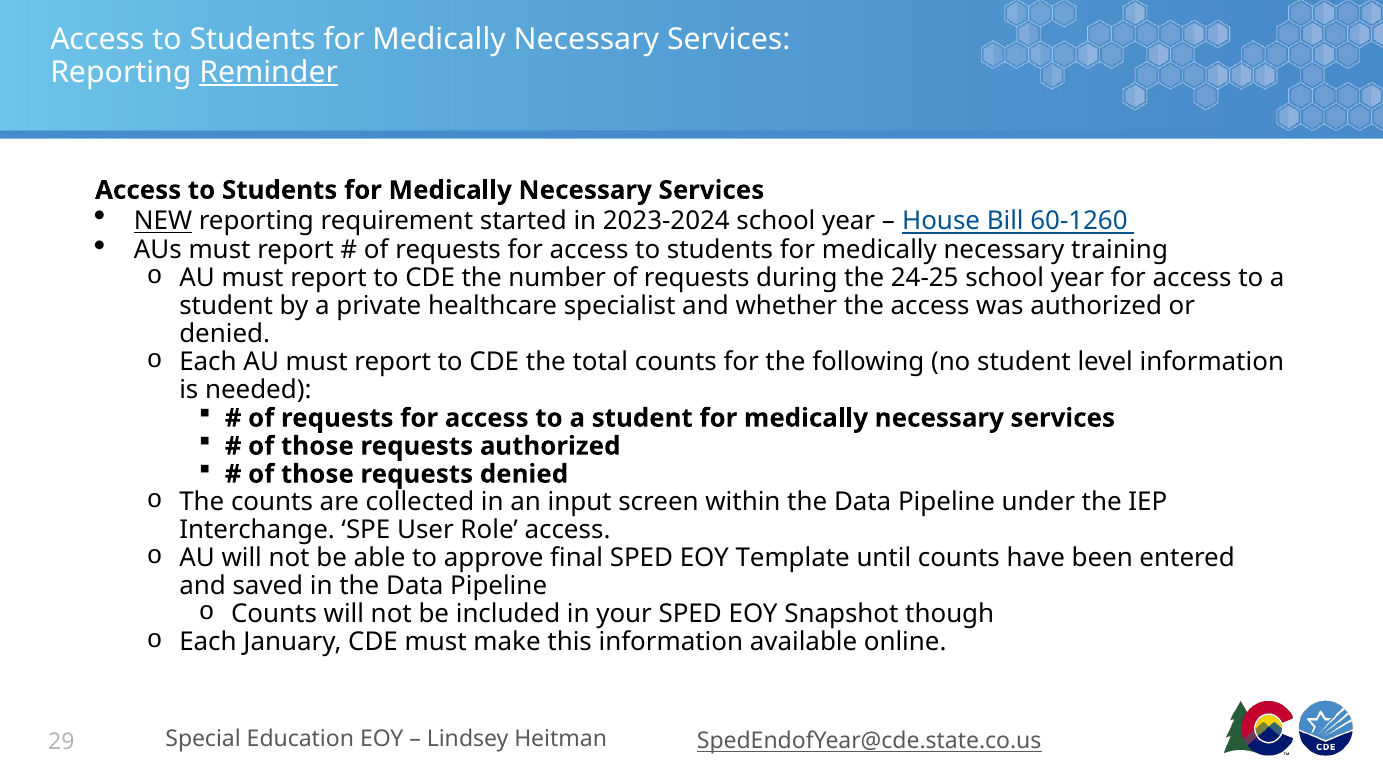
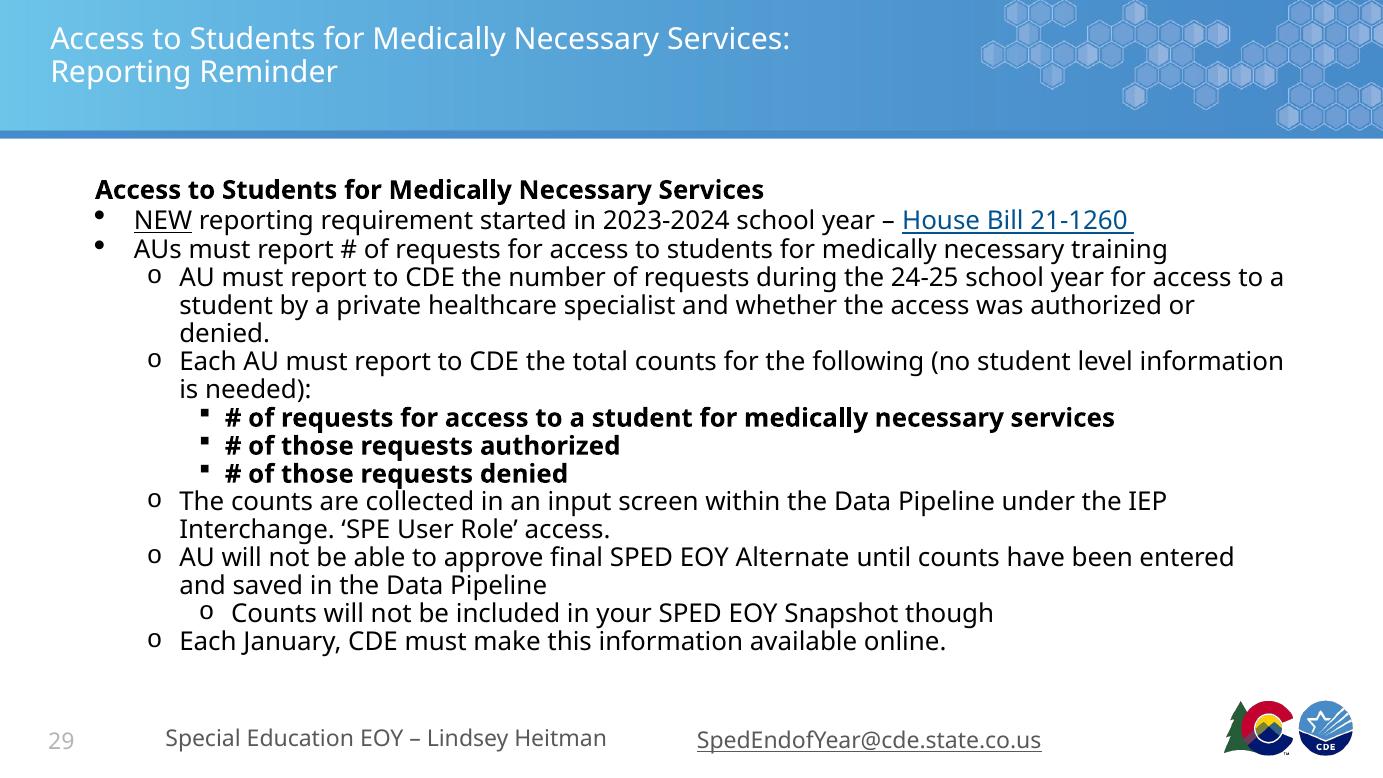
Reminder underline: present -> none
60-1260: 60-1260 -> 21-1260
Template: Template -> Alternate
